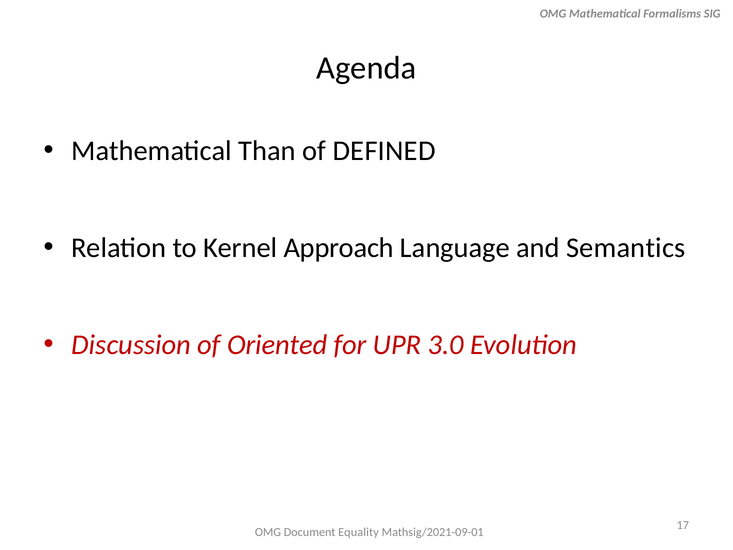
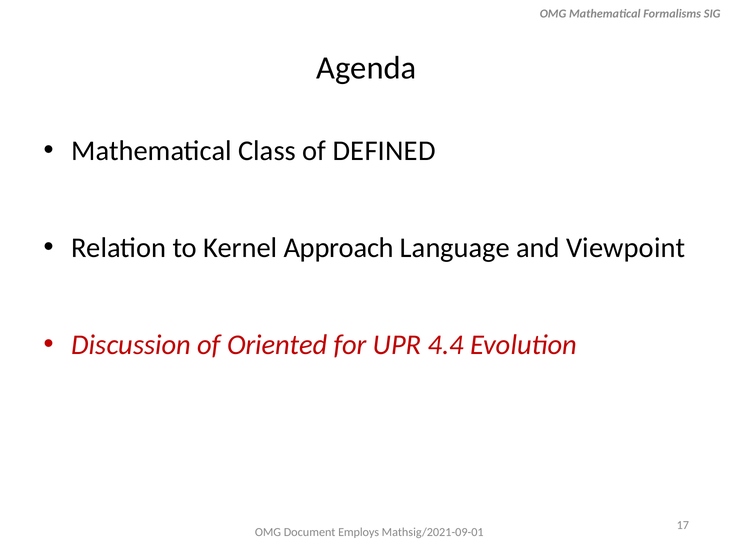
Than: Than -> Class
Semantics: Semantics -> Viewpoint
3.0: 3.0 -> 4.4
Equality: Equality -> Employs
